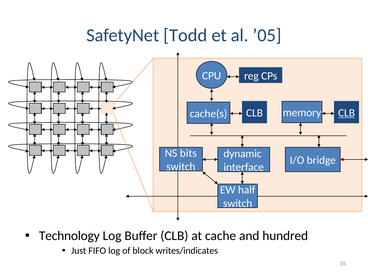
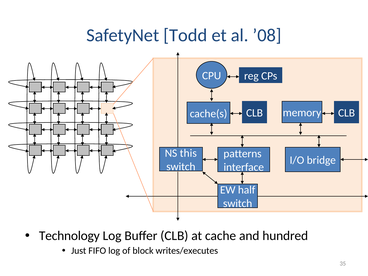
’05: ’05 -> ’08
CLB at (347, 113) underline: present -> none
bits: bits -> this
dynamic: dynamic -> patterns
writes/indicates: writes/indicates -> writes/executes
